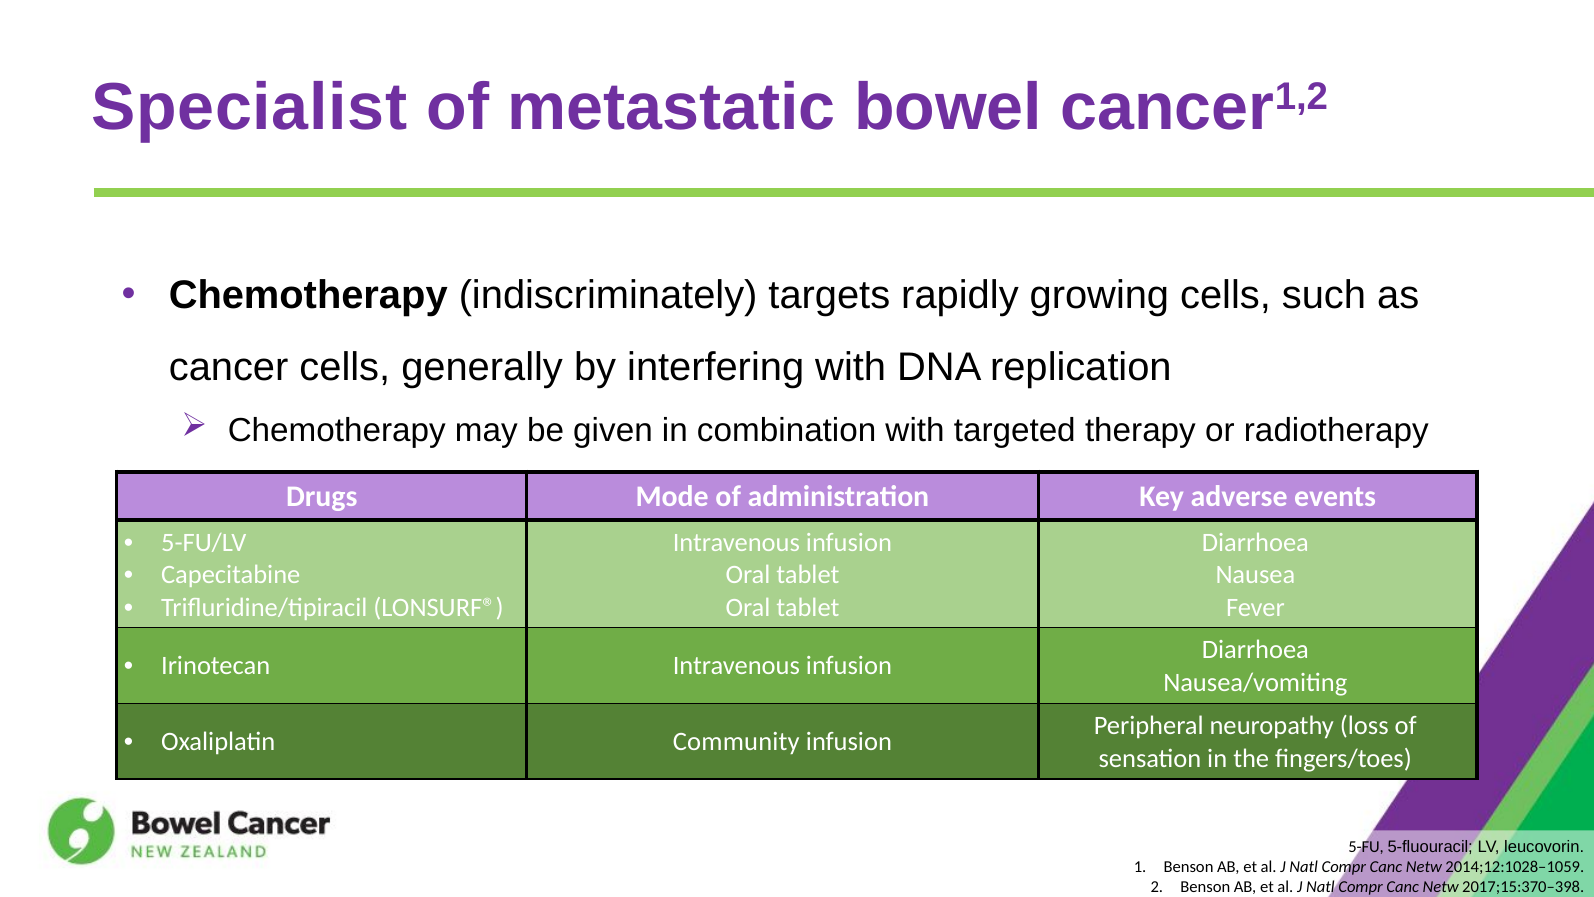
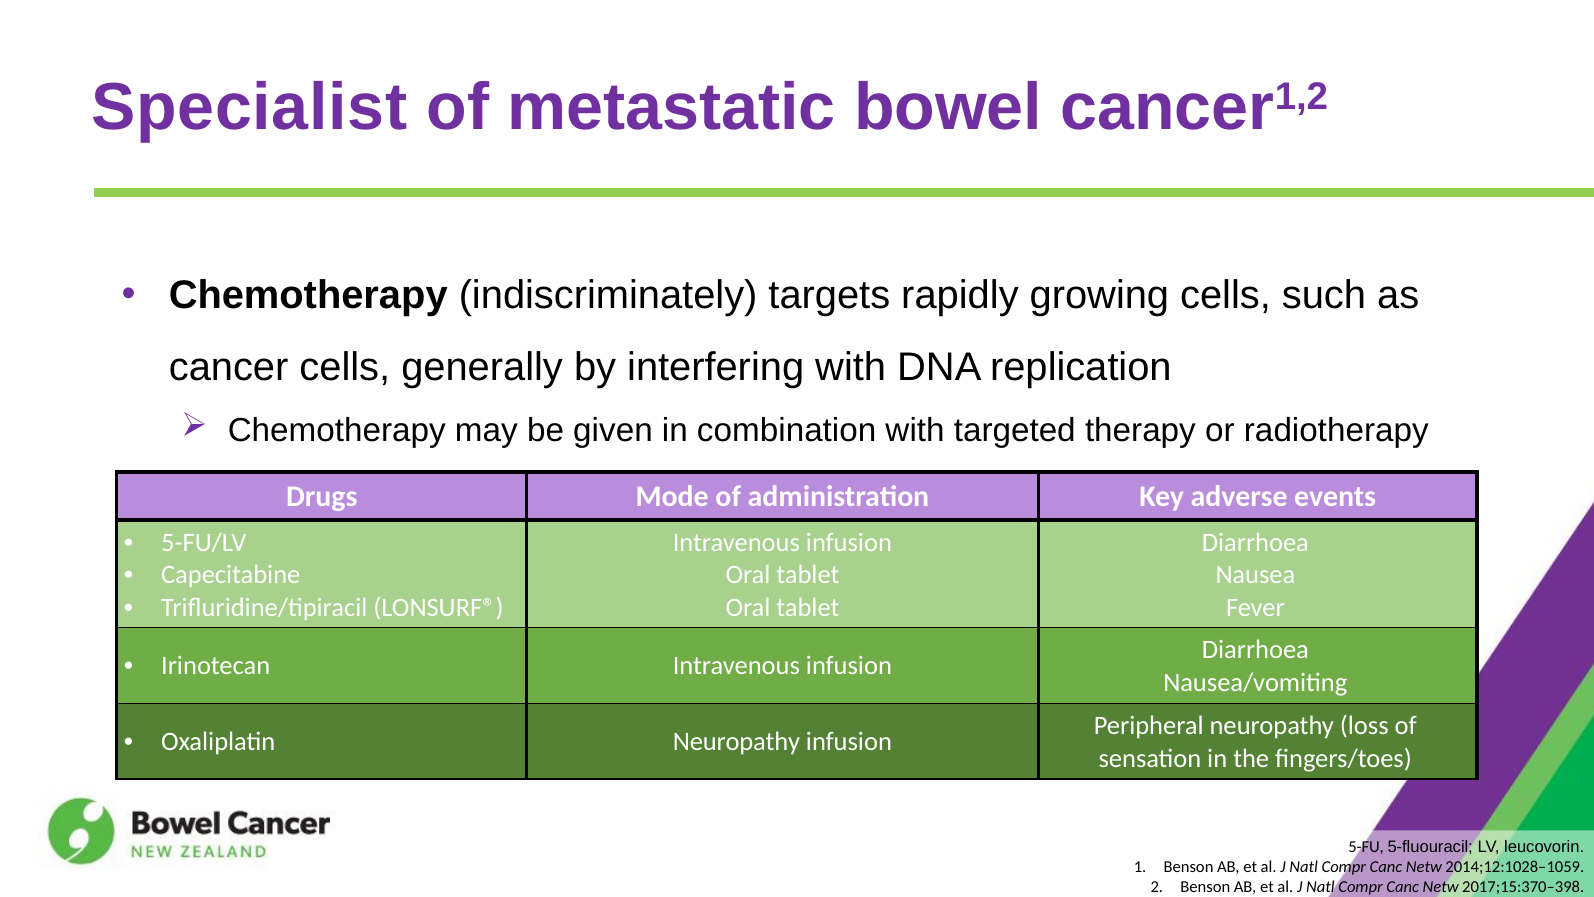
Oxaliplatin Community: Community -> Neuropathy
